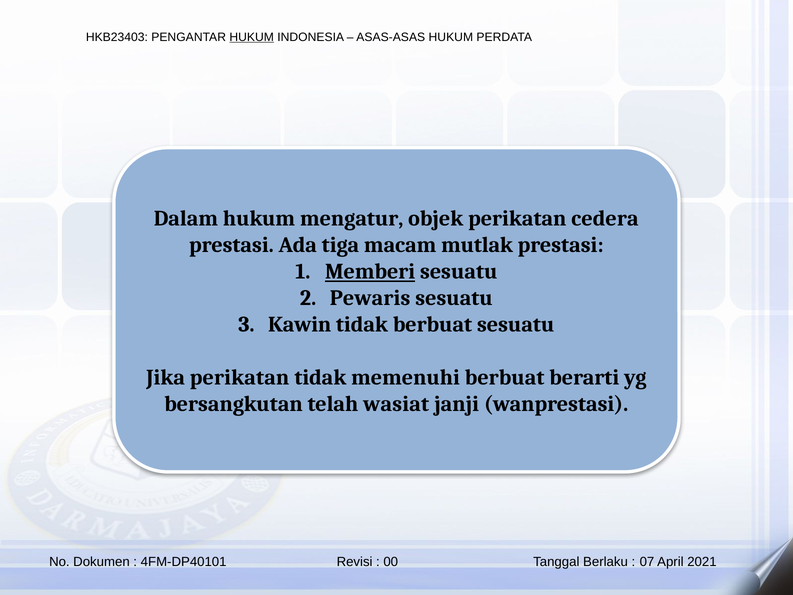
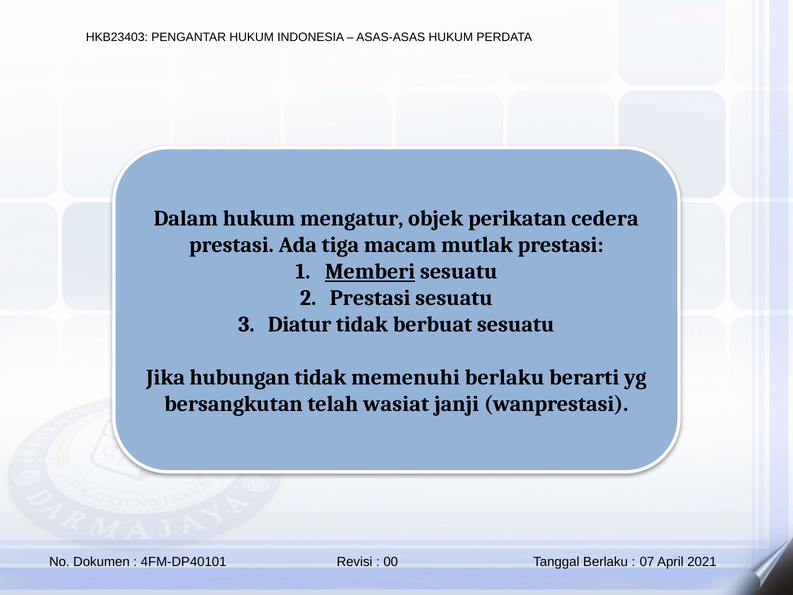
HUKUM at (252, 37) underline: present -> none
Pewaris at (370, 298): Pewaris -> Prestasi
Kawin: Kawin -> Diatur
Jika perikatan: perikatan -> hubungan
memenuhi berbuat: berbuat -> berlaku
